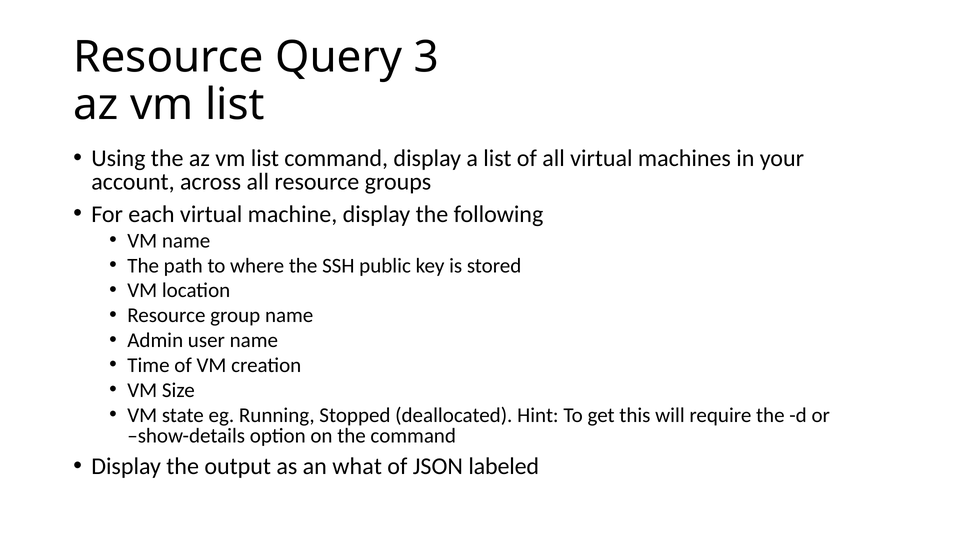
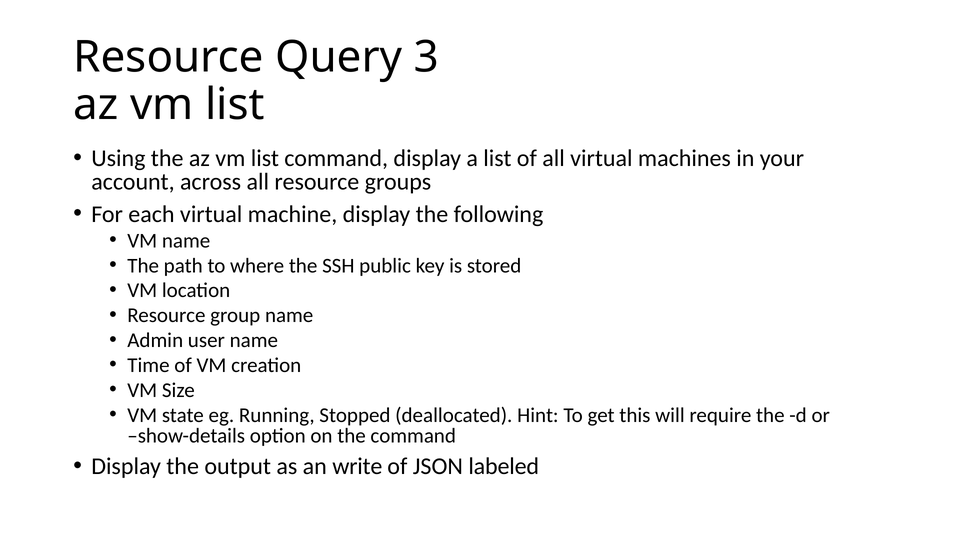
what: what -> write
